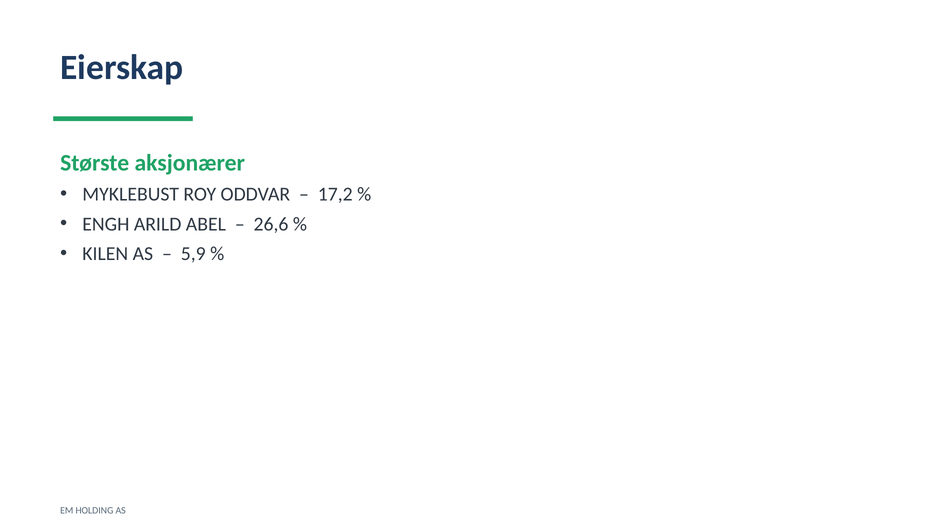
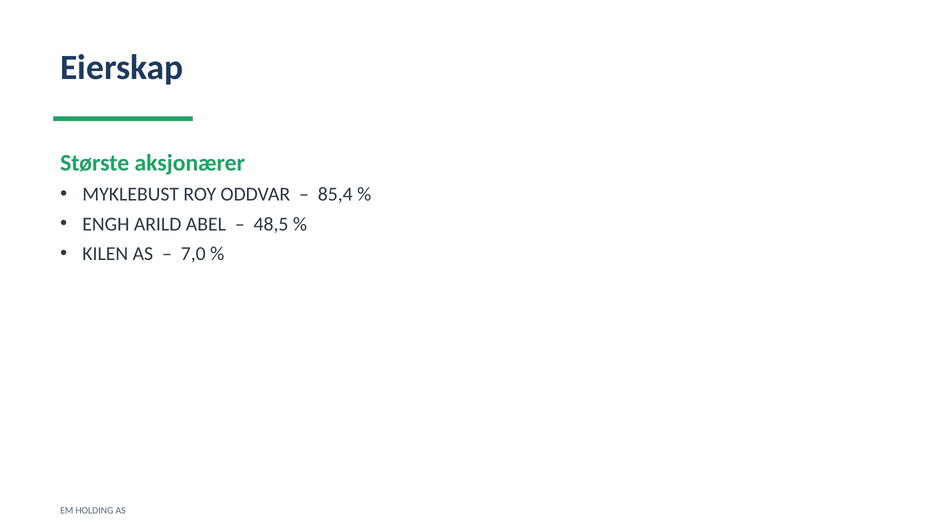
17,2: 17,2 -> 85,4
26,6: 26,6 -> 48,5
5,9: 5,9 -> 7,0
